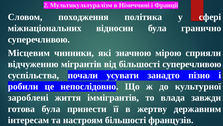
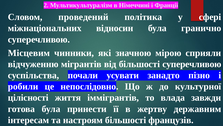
походження: походження -> проведений
зароблені: зароблені -> цілісності
